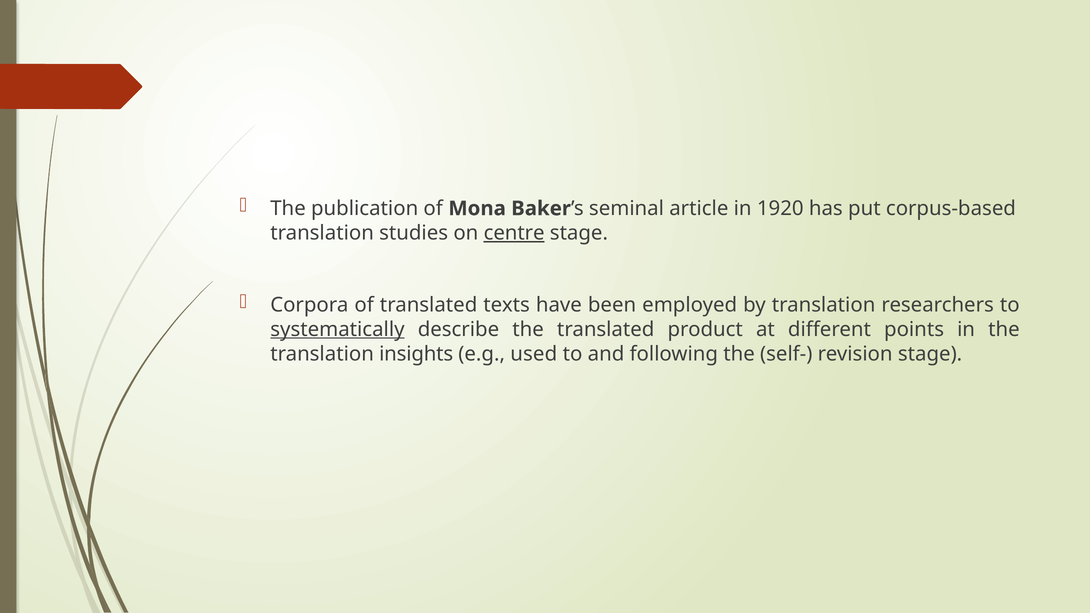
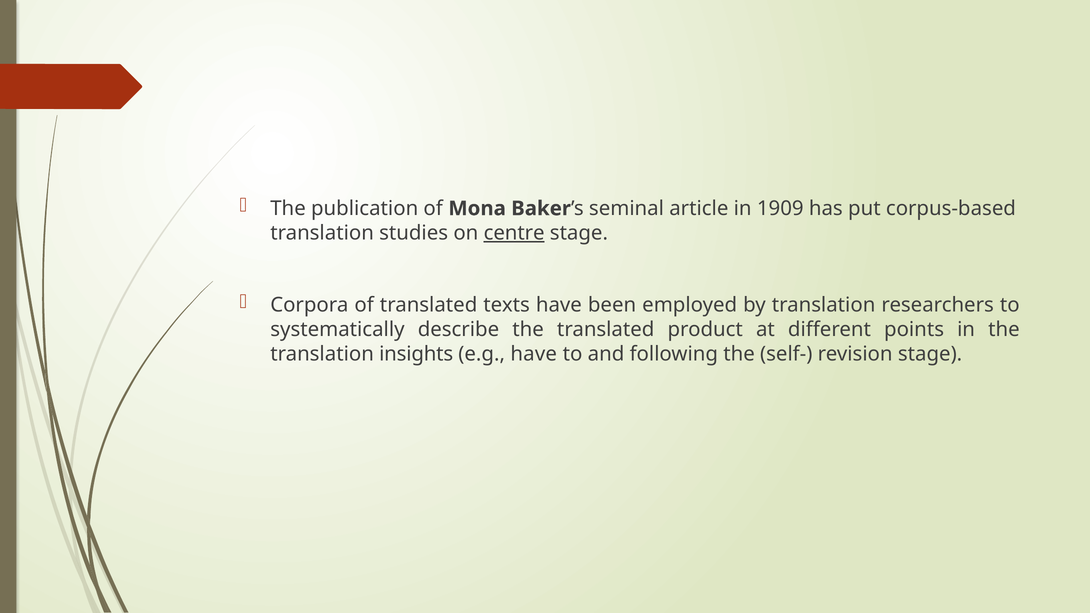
1920: 1920 -> 1909
systematically underline: present -> none
e.g used: used -> have
